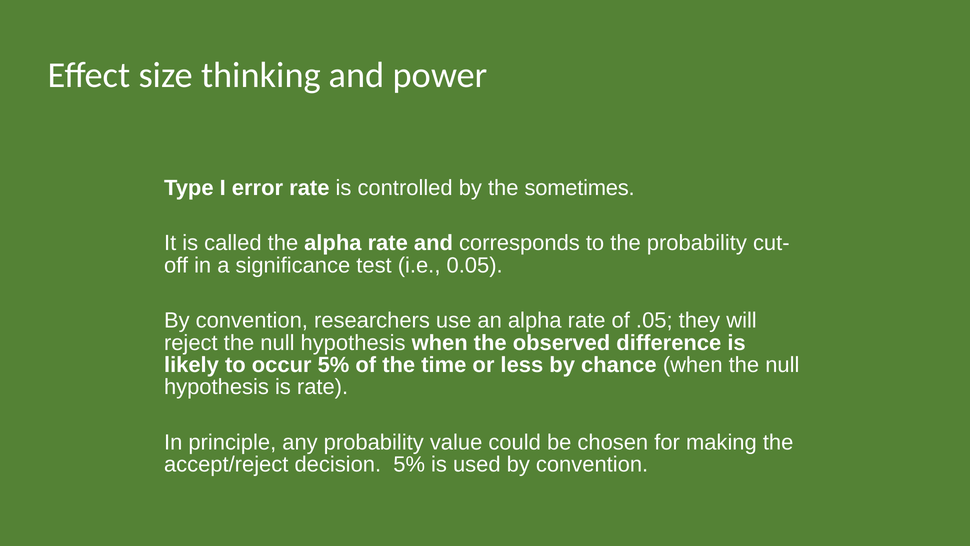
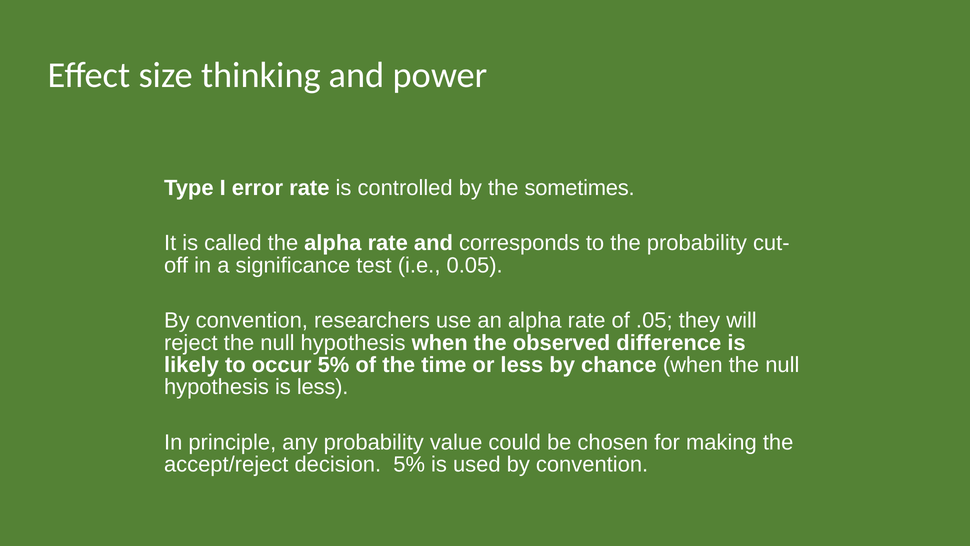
is rate: rate -> less
